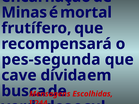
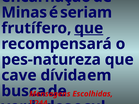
mortal: mortal -> seriam
que at (89, 28) underline: none -> present
pes-segunda: pes-segunda -> pes-natureza
